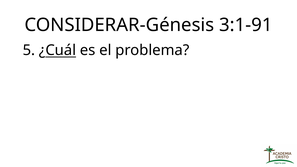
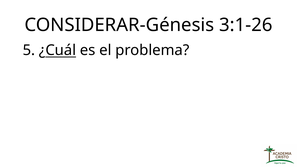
3:1-91: 3:1-91 -> 3:1-26
